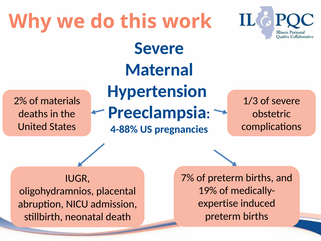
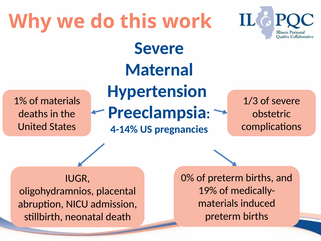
2%: 2% -> 1%
4-88%: 4-88% -> 4-14%
7%: 7% -> 0%
expertise at (218, 203): expertise -> materials
